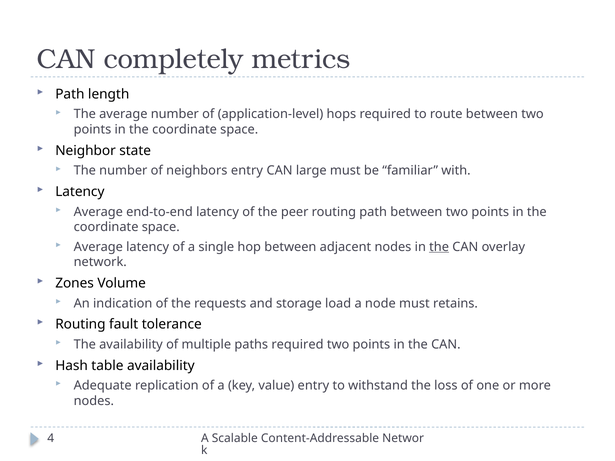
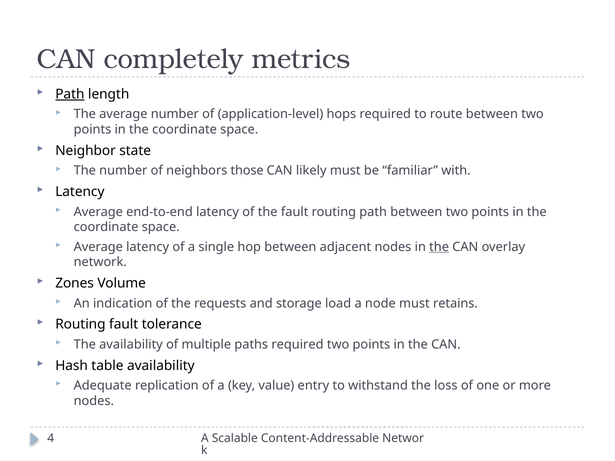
Path at (70, 94) underline: none -> present
neighbors entry: entry -> those
large: large -> likely
the peer: peer -> fault
